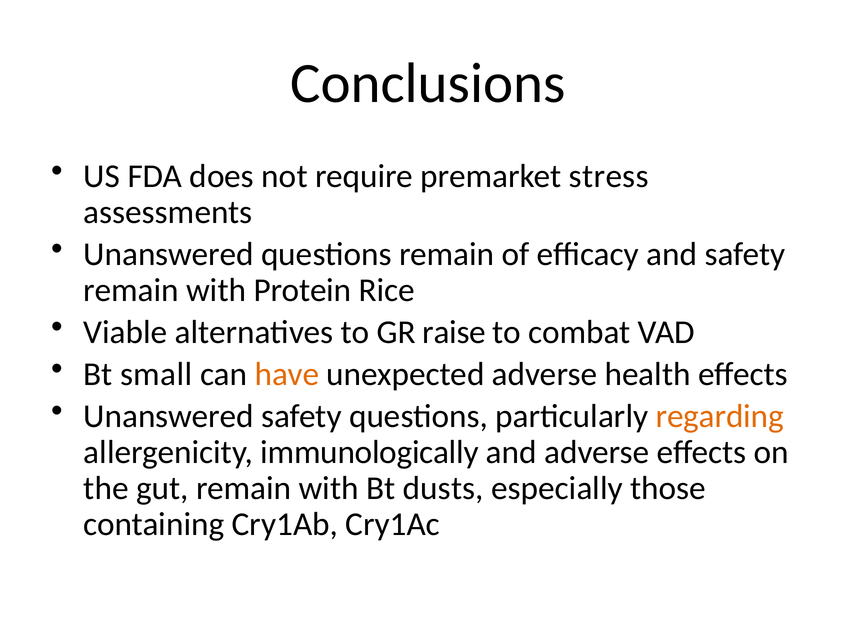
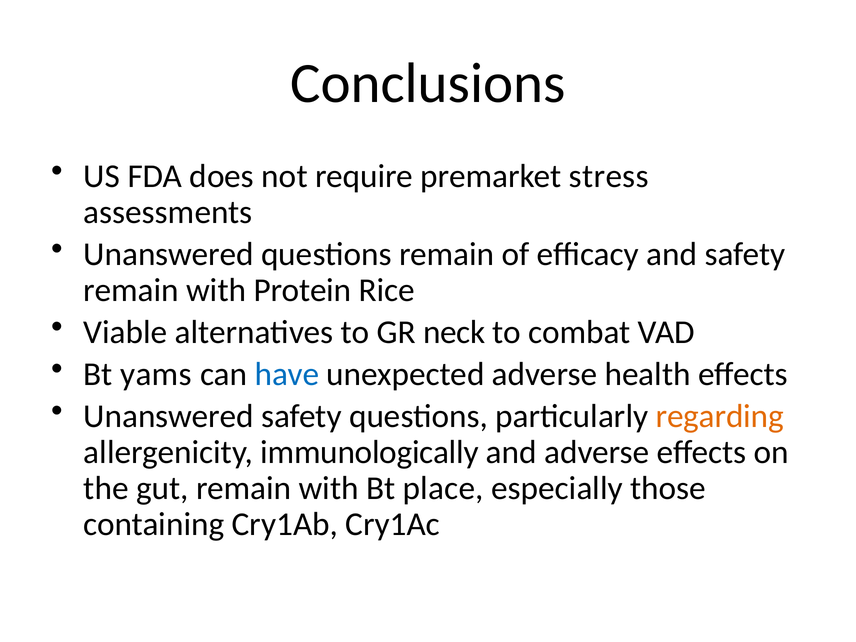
raise: raise -> neck
small: small -> yams
have colour: orange -> blue
dusts: dusts -> place
